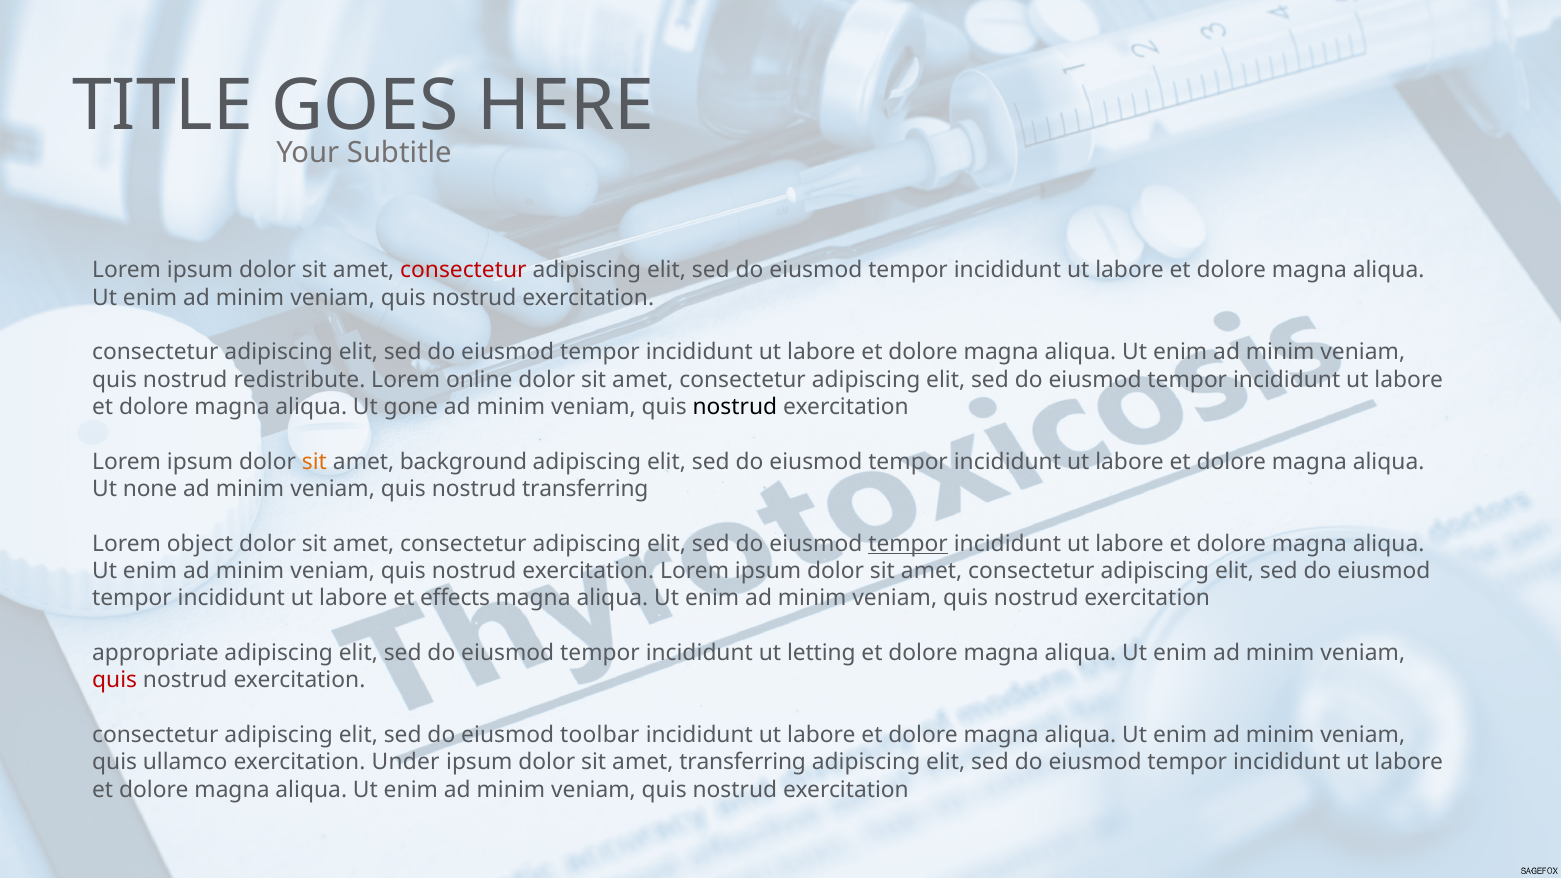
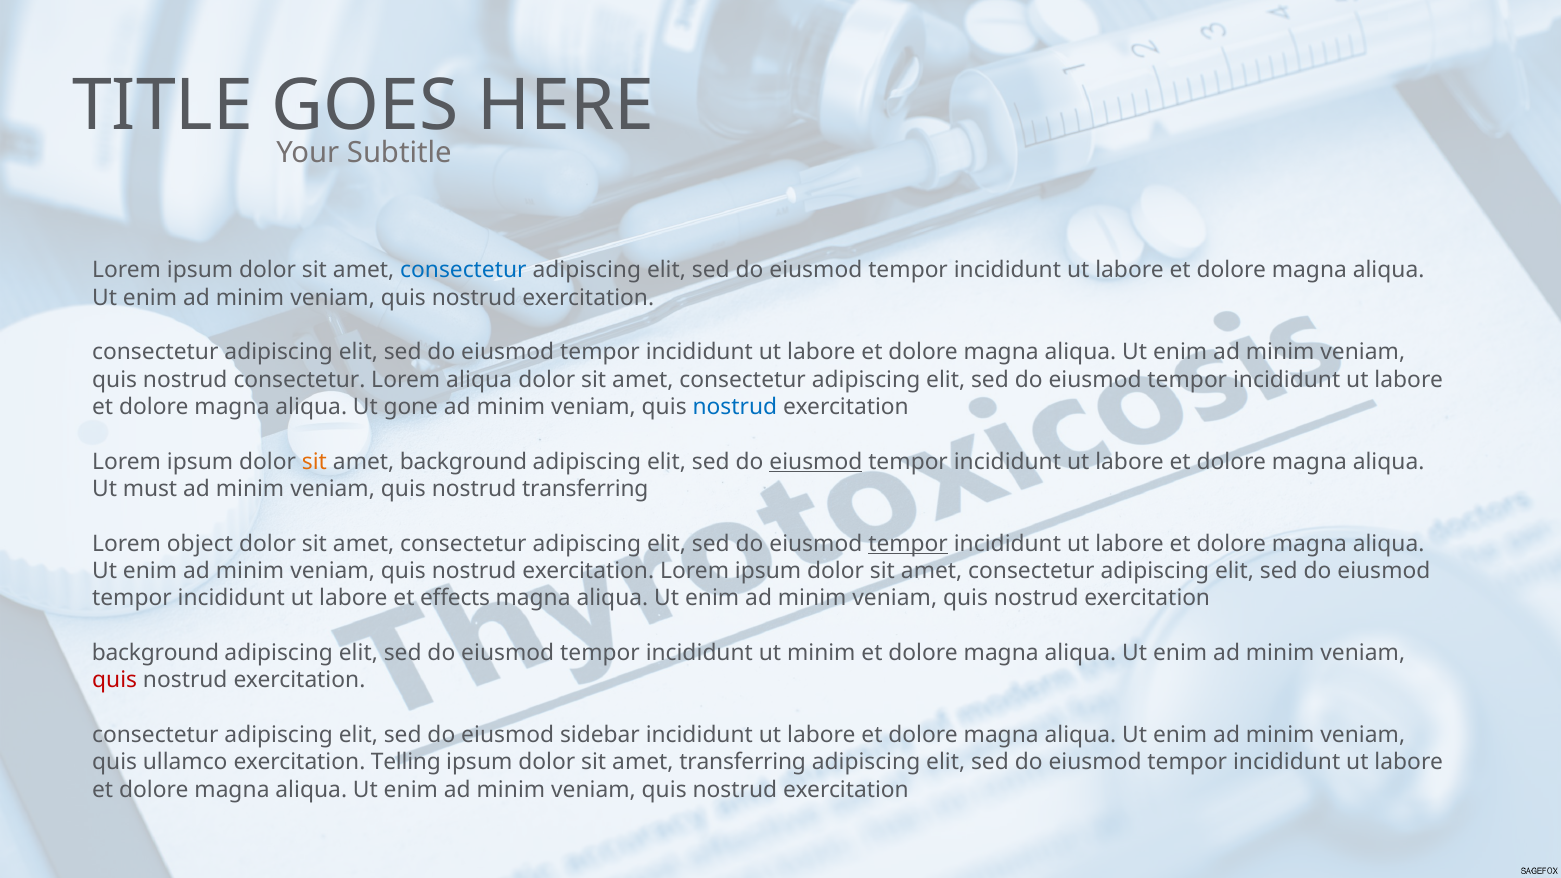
consectetur at (463, 270) colour: red -> blue
nostrud redistribute: redistribute -> consectetur
Lorem online: online -> aliqua
nostrud at (735, 407) colour: black -> blue
eiusmod at (816, 462) underline: none -> present
none: none -> must
appropriate at (155, 653): appropriate -> background
ut letting: letting -> minim
toolbar: toolbar -> sidebar
Under: Under -> Telling
